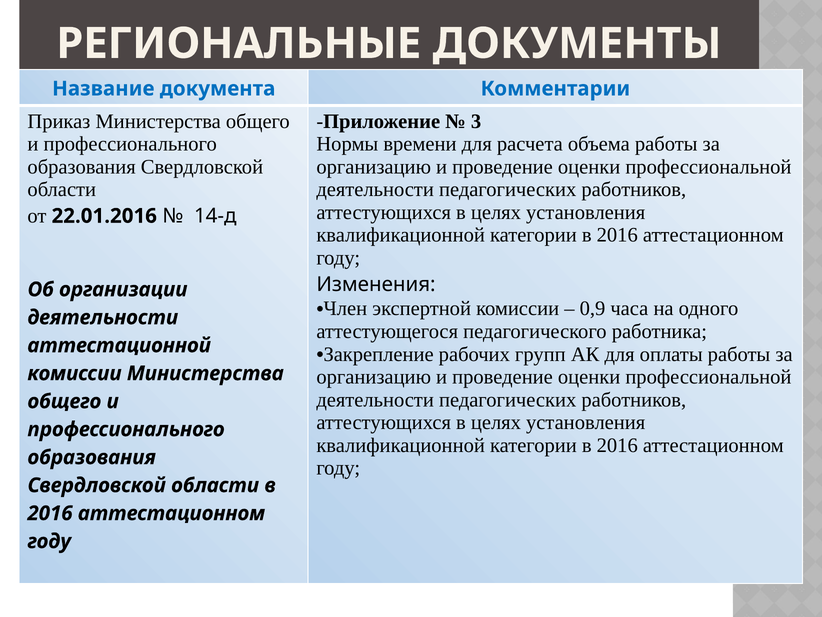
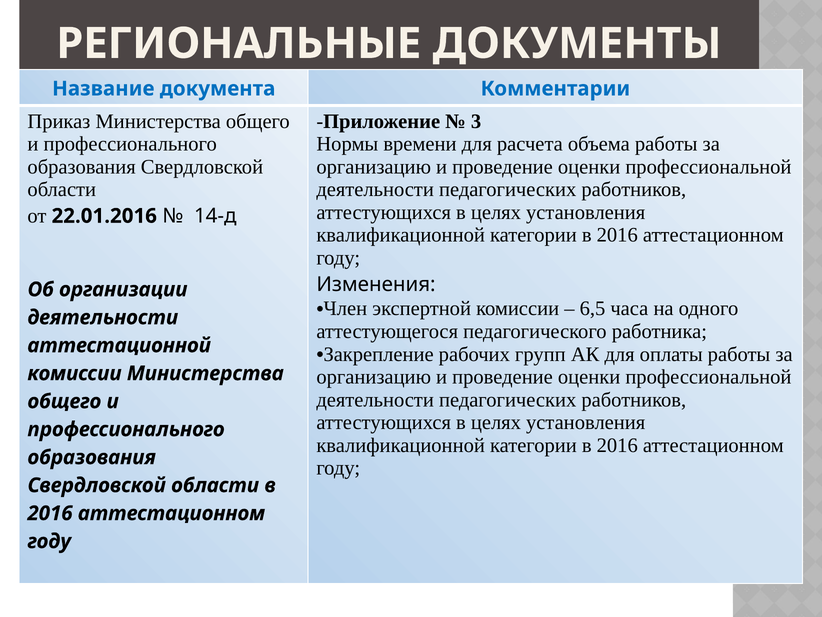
0,9: 0,9 -> 6,5
